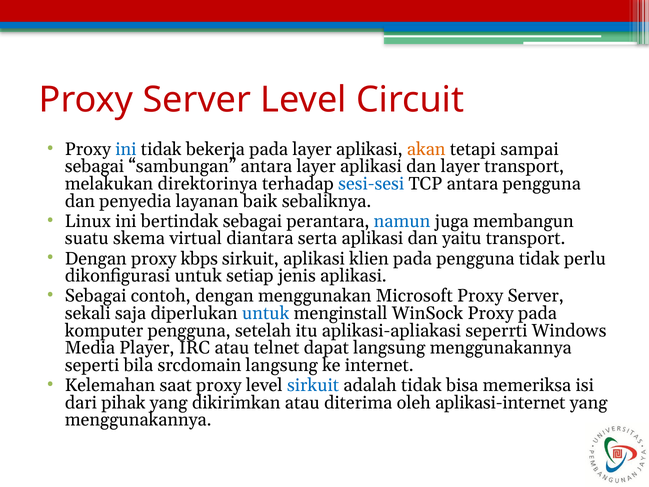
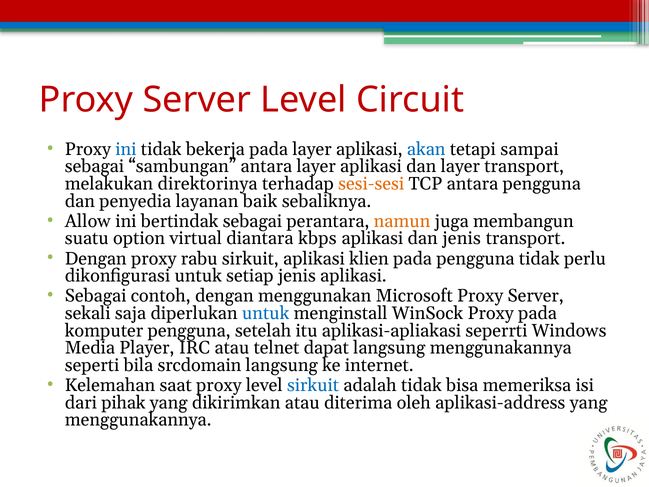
akan colour: orange -> blue
sesi-sesi colour: blue -> orange
Linux: Linux -> Allow
namun colour: blue -> orange
skema: skema -> option
serta: serta -> kbps
dan yaitu: yaitu -> jenis
kbps: kbps -> rabu
aplikasi-internet: aplikasi-internet -> aplikasi-address
